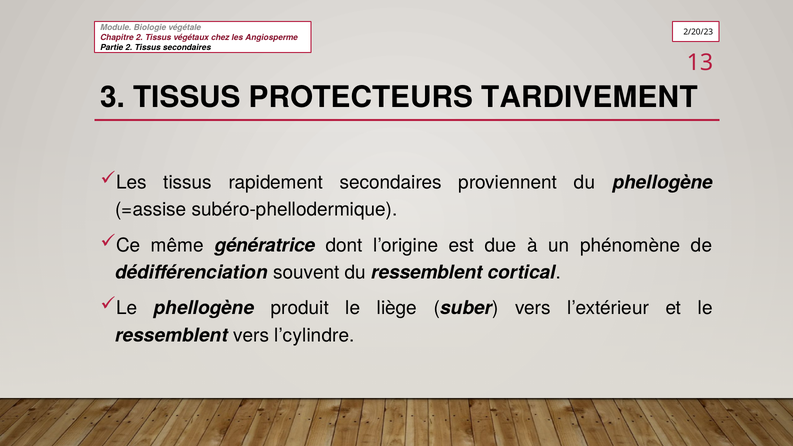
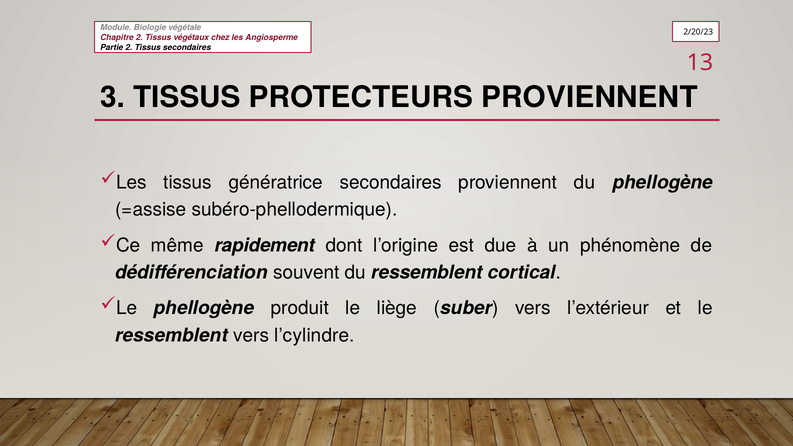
PROTECTEURS TARDIVEMENT: TARDIVEMENT -> PROVIENNENT
rapidement: rapidement -> génératrice
génératrice: génératrice -> rapidement
